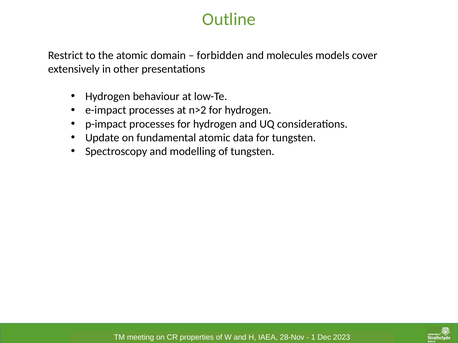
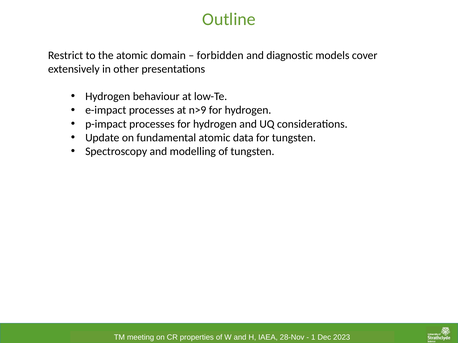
molecules: molecules -> diagnostic
n>2: n>2 -> n>9
